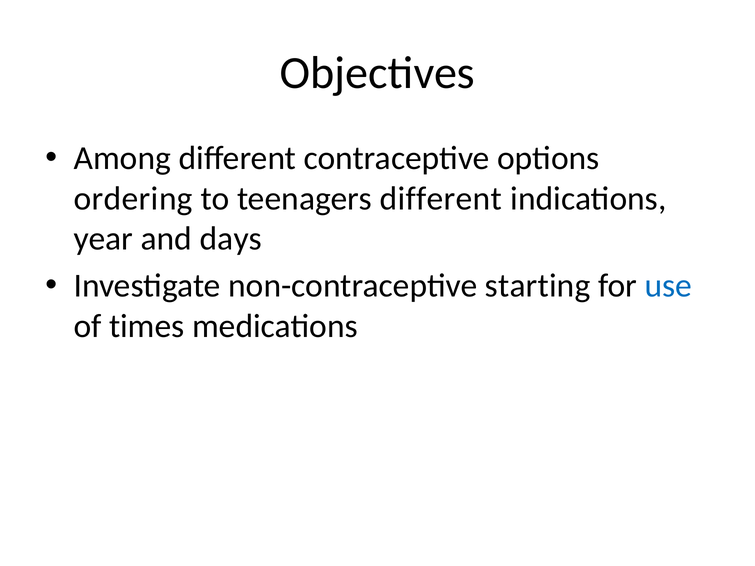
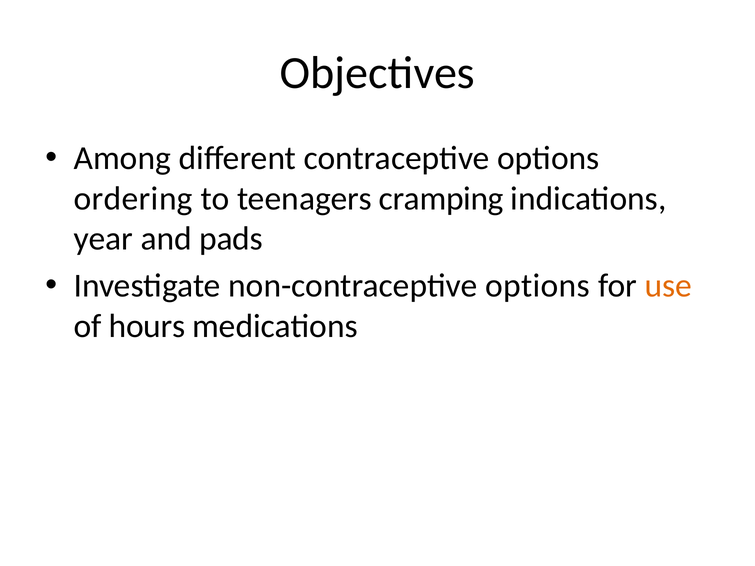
teenagers different: different -> cramping
days: days -> pads
non-contraceptive starting: starting -> options
use colour: blue -> orange
times: times -> hours
